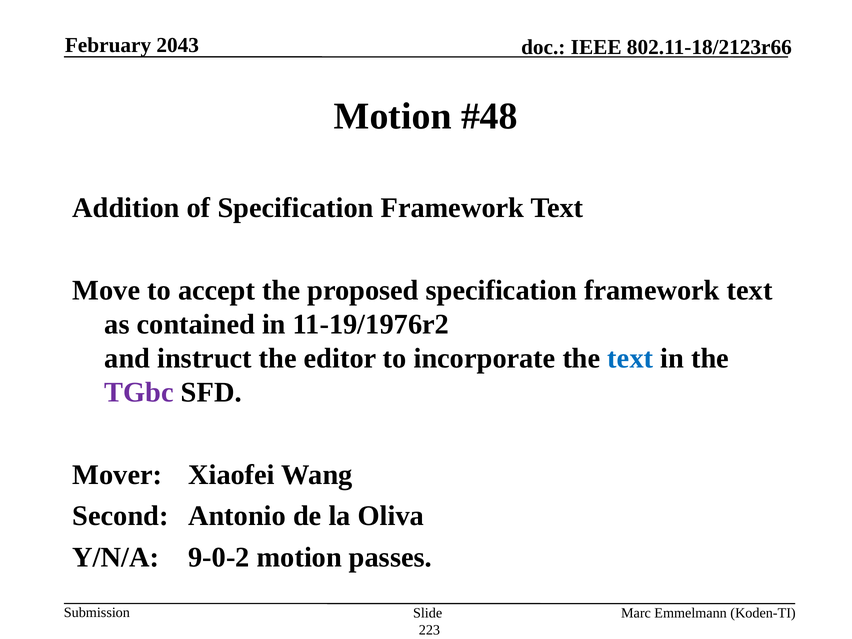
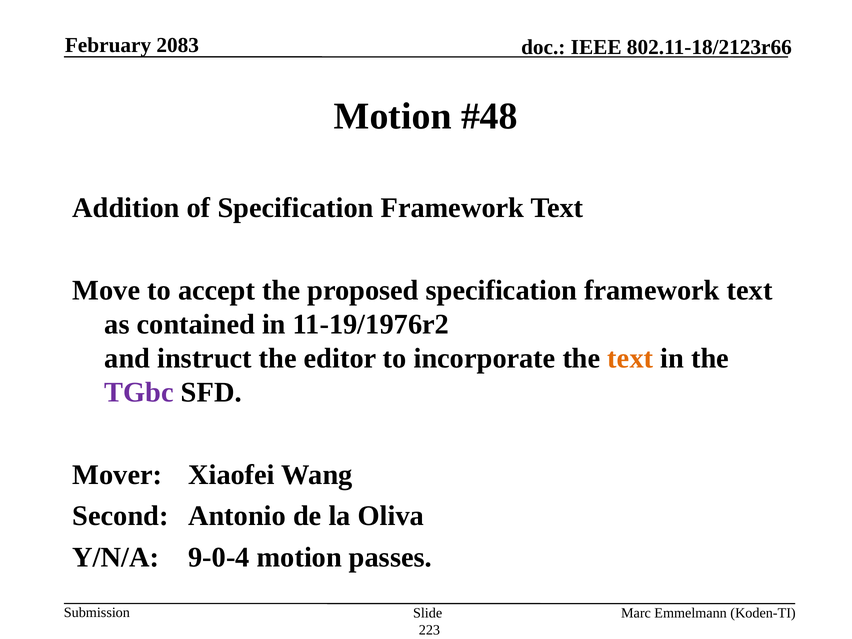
2043: 2043 -> 2083
text at (630, 358) colour: blue -> orange
9-0-2: 9-0-2 -> 9-0-4
